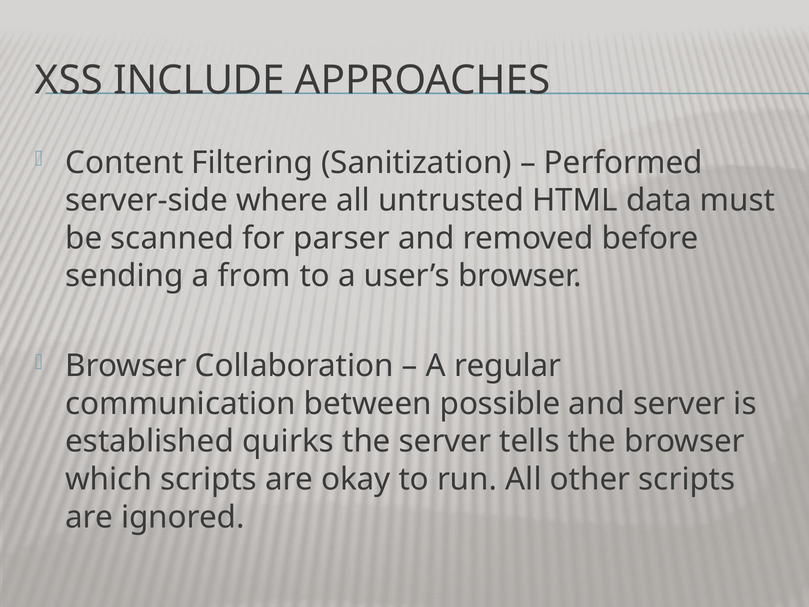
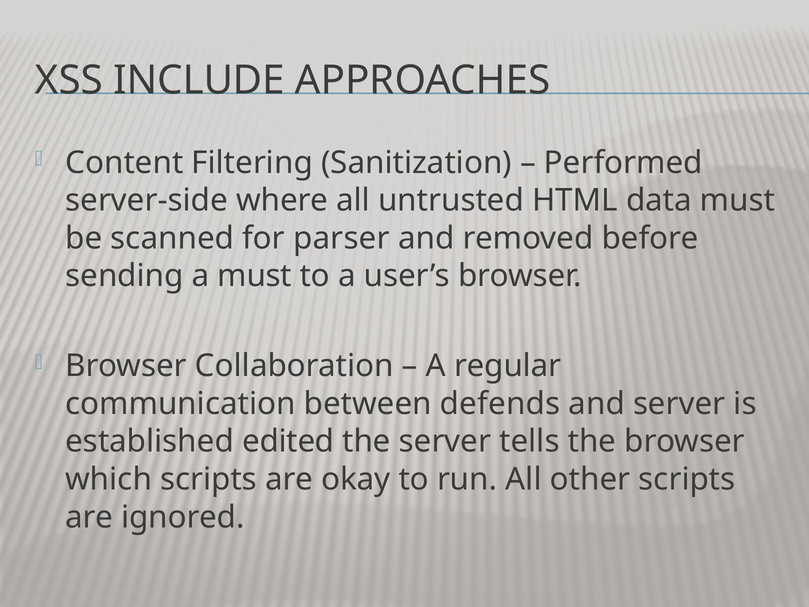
a from: from -> must
possible: possible -> defends
quirks: quirks -> edited
